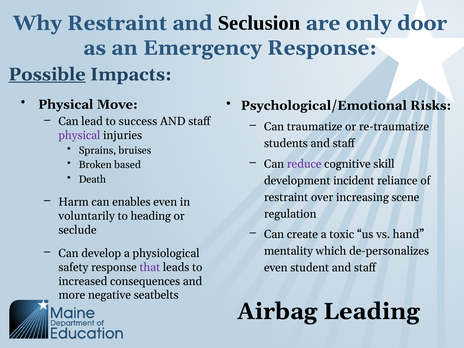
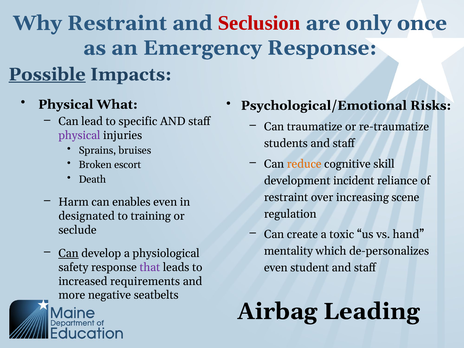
Seclusion colour: black -> red
door: door -> once
Move: Move -> What
success: success -> specific
reduce colour: purple -> orange
based: based -> escort
voluntarily: voluntarily -> designated
heading: heading -> training
Can at (69, 253) underline: none -> present
consequences: consequences -> requirements
